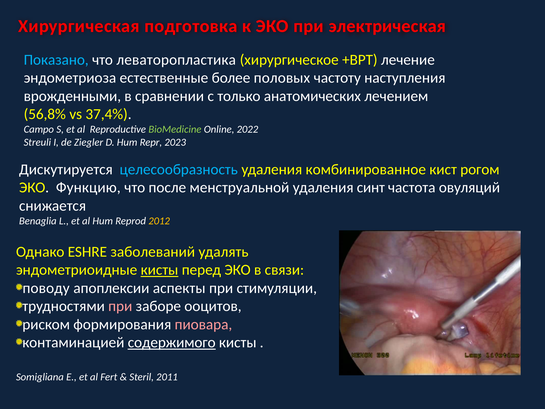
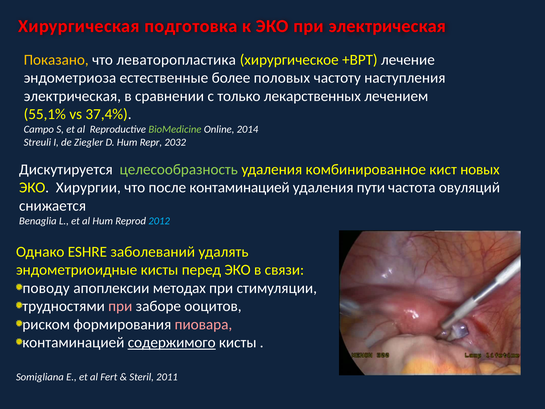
Показано colour: light blue -> yellow
врожденными at (72, 96): врожденными -> электрическая
анатомических: анатомических -> лекарственных
56,8%: 56,8% -> 55,1%
2022: 2022 -> 2014
2023: 2023 -> 2032
целесообразность colour: light blue -> light green
рогом: рогом -> новых
Функцию: Функцию -> Хирургии
после менструальной: менструальной -> контаминацией
синт: синт -> пути
2012 colour: yellow -> light blue
кисты at (160, 270) underline: present -> none
аспекты: аспекты -> методах
